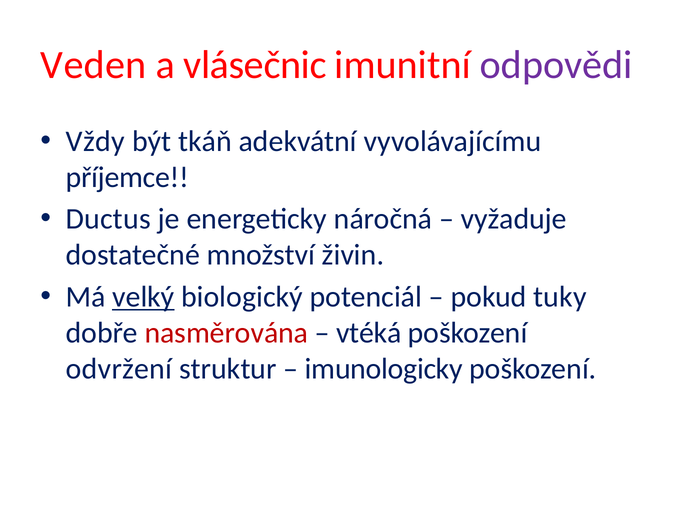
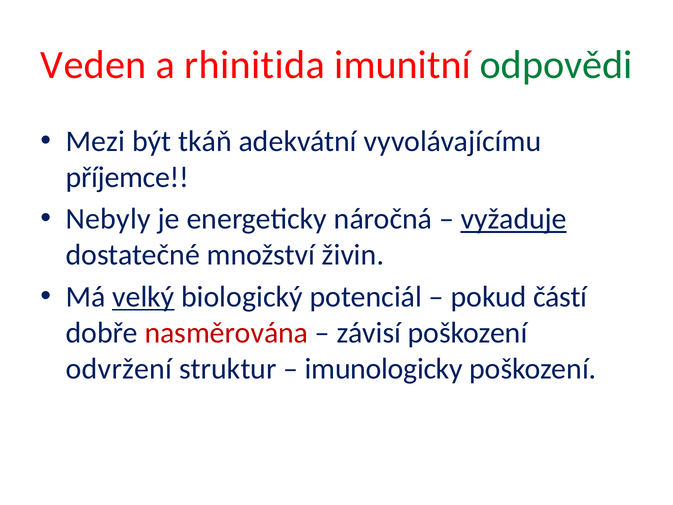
vlásečnic: vlásečnic -> rhinitida
odpovědi colour: purple -> green
Vždy: Vždy -> Mezi
Ductus: Ductus -> Nebyly
vyžaduje underline: none -> present
tuky: tuky -> částí
vtéká: vtéká -> závisí
